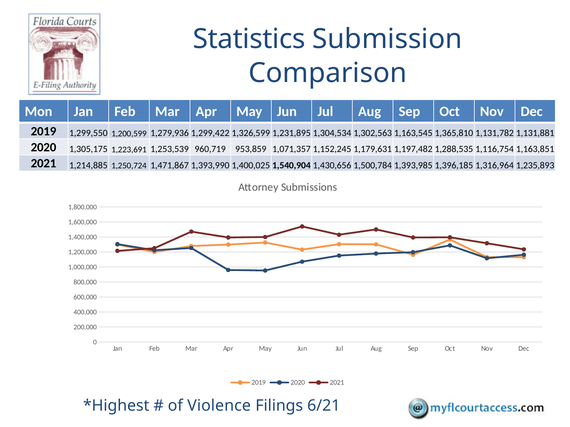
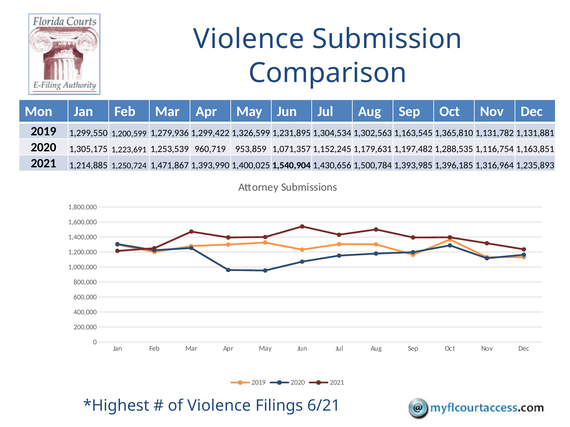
Statistics at (249, 39): Statistics -> Violence
